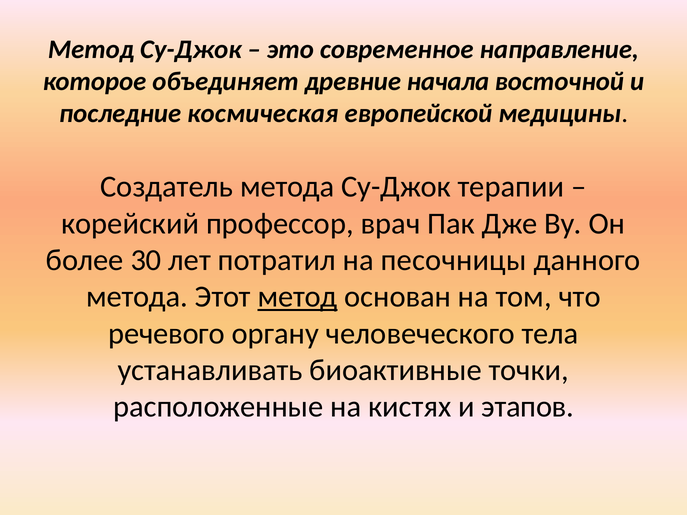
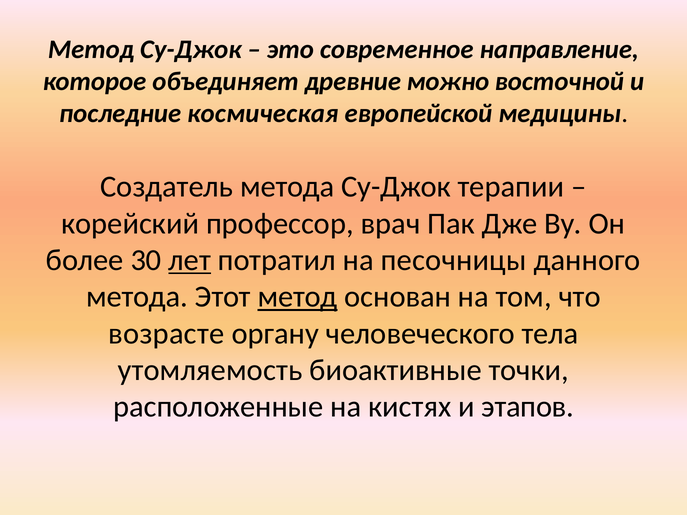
начала: начала -> можно
лет underline: none -> present
речевого: речевого -> возрасте
устанавливать: устанавливать -> утомляемость
